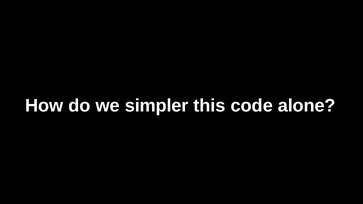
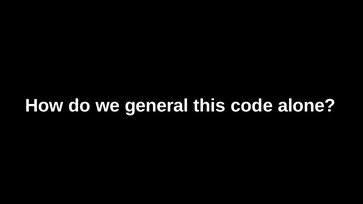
simpler: simpler -> general
